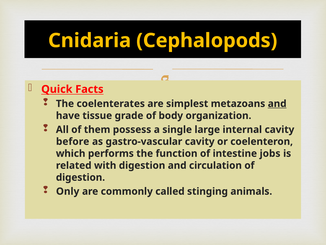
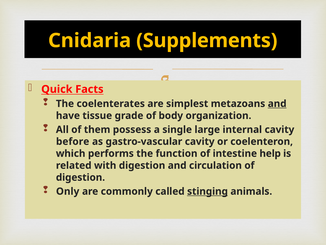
Cephalopods: Cephalopods -> Supplements
jobs: jobs -> help
stinging underline: none -> present
